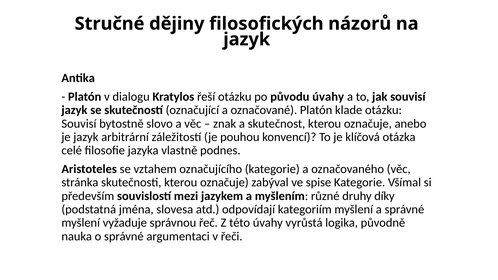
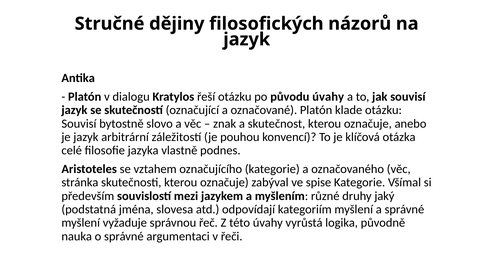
díky: díky -> jaký
